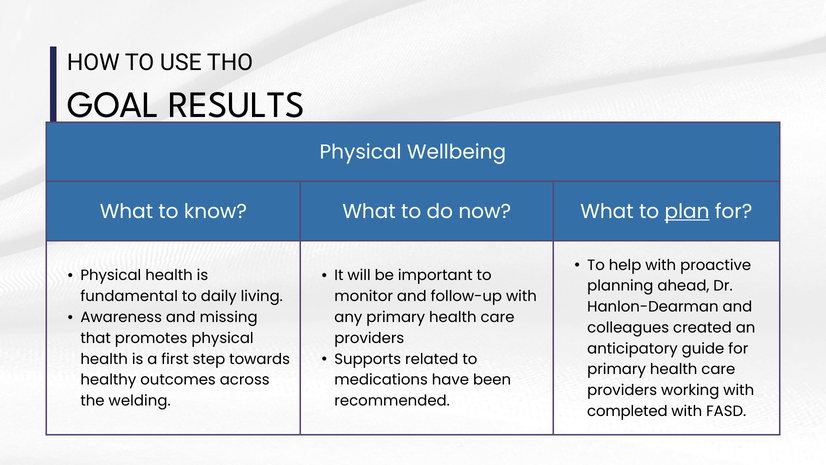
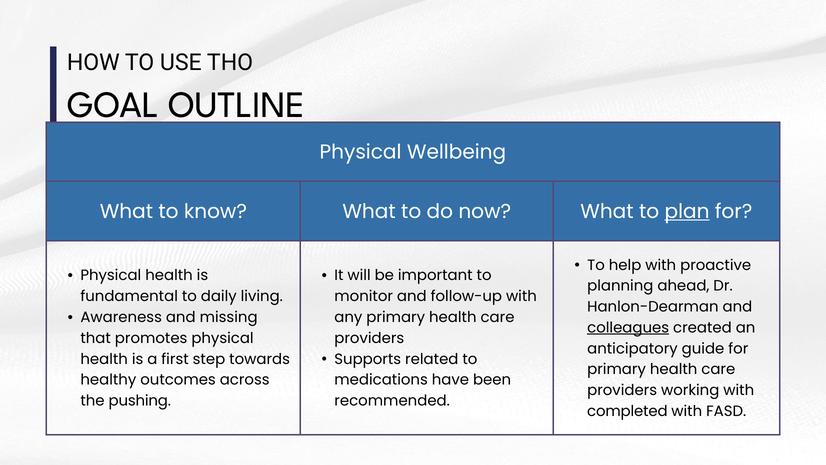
RESULTS: RESULTS -> OUTLINE
colleagues underline: none -> present
welding: welding -> pushing
